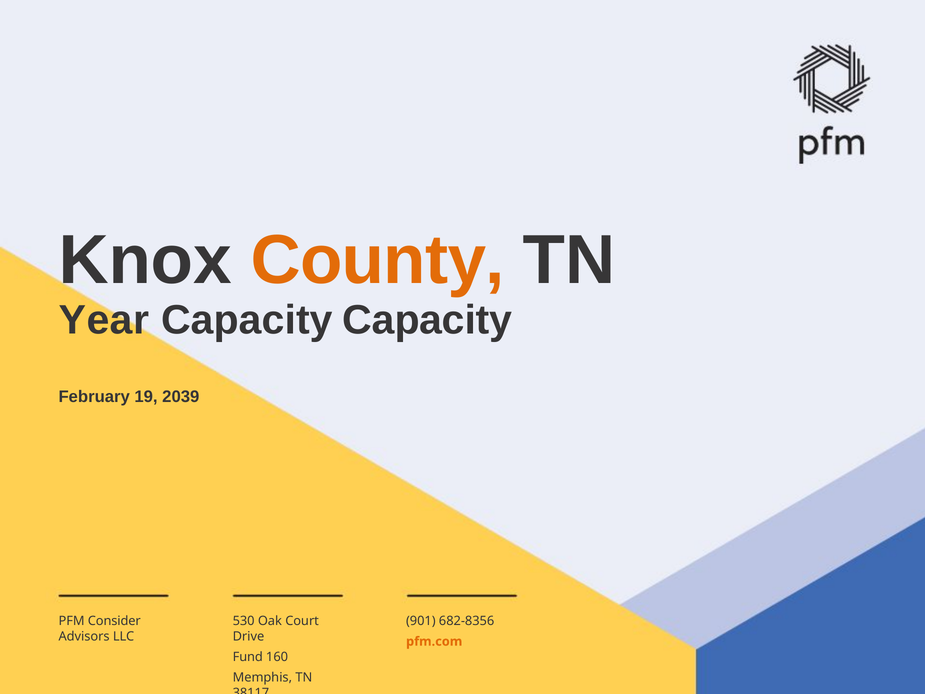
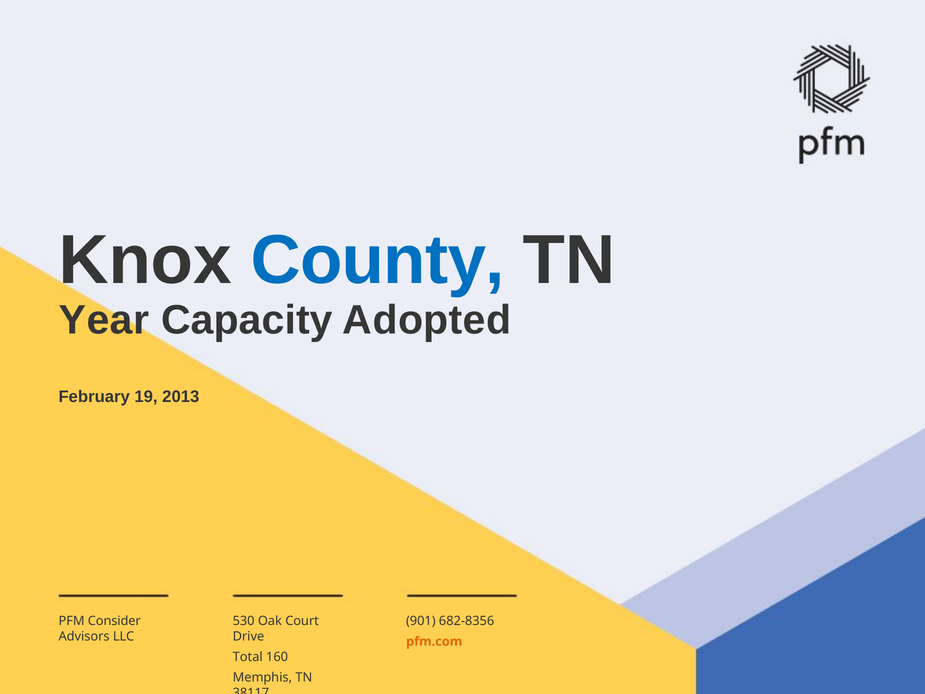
County colour: orange -> blue
Capacity Capacity: Capacity -> Adopted
2039: 2039 -> 2013
Fund: Fund -> Total
